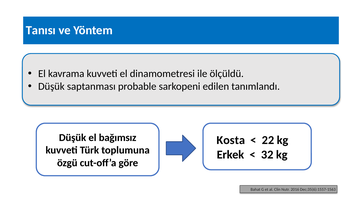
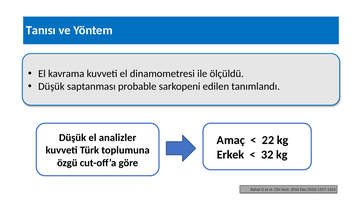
bağımsız: bağımsız -> analizler
Kosta: Kosta -> Amaç
